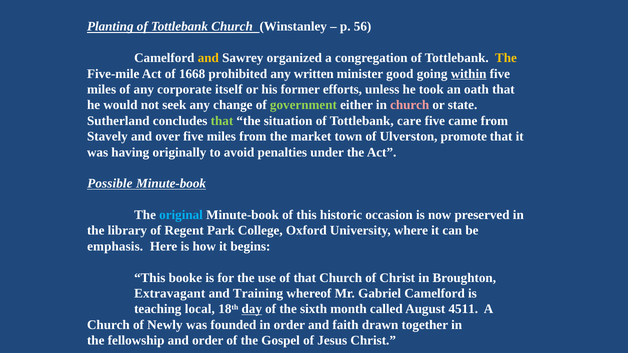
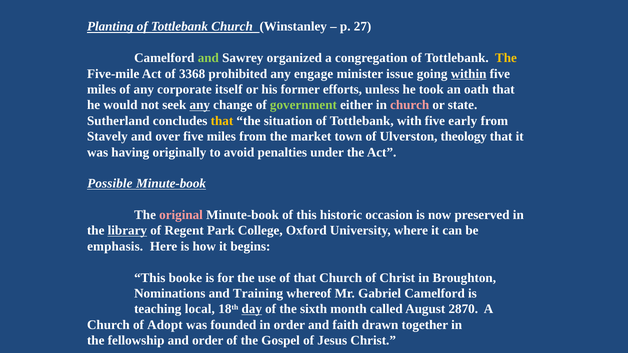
56: 56 -> 27
and at (208, 58) colour: yellow -> light green
1668: 1668 -> 3368
written: written -> engage
good: good -> issue
any at (200, 105) underline: none -> present
that at (222, 121) colour: light green -> yellow
care: care -> with
came: came -> early
promote: promote -> theology
original colour: light blue -> pink
library underline: none -> present
Extravagant: Extravagant -> Nominations
4511: 4511 -> 2870
Newly: Newly -> Adopt
